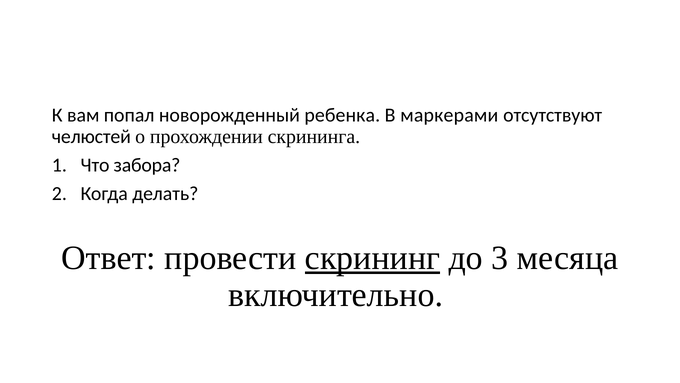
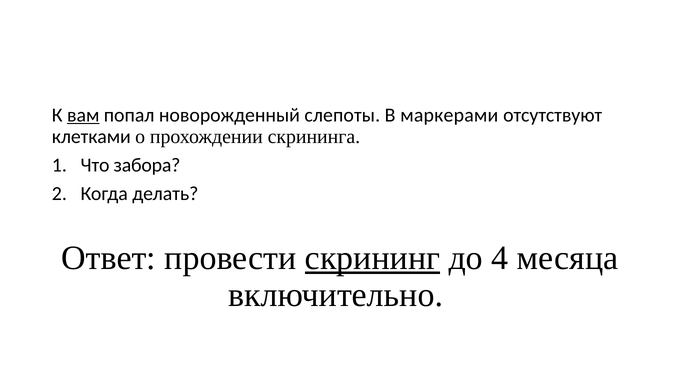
вам underline: none -> present
ребенка: ребенка -> слепоты
челюстей: челюстей -> клетками
3: 3 -> 4
